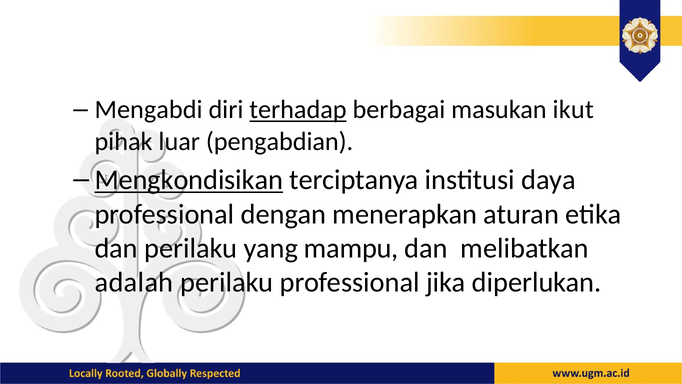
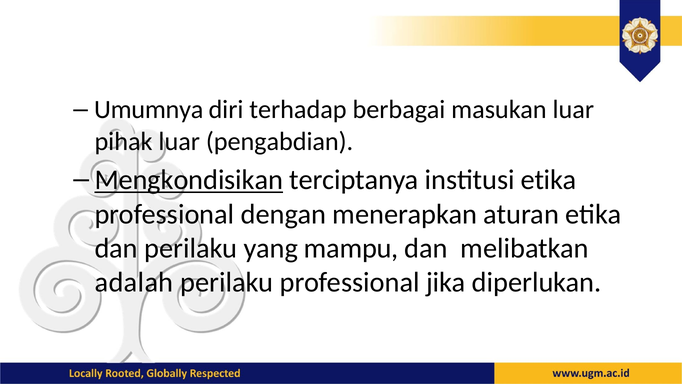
Mengabdi: Mengabdi -> Umumnya
terhadap underline: present -> none
masukan ikut: ikut -> luar
institusi daya: daya -> etika
